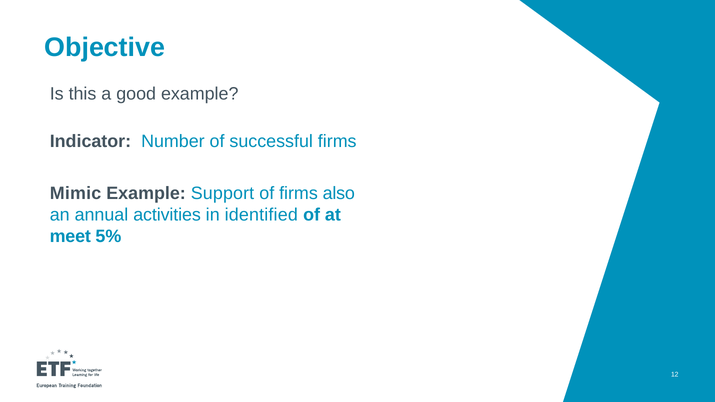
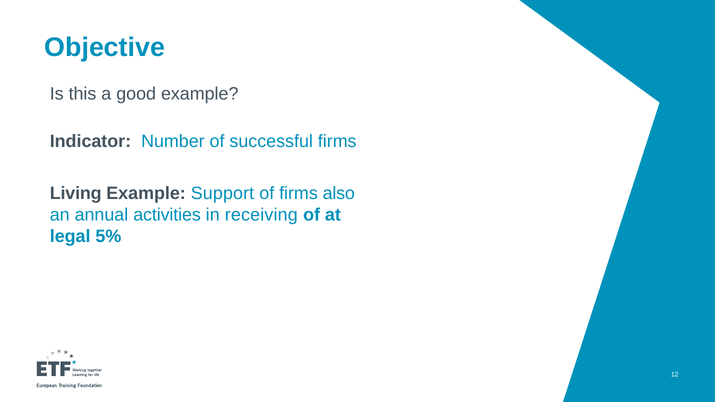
Mimic: Mimic -> Living
identified: identified -> receiving
meet: meet -> legal
